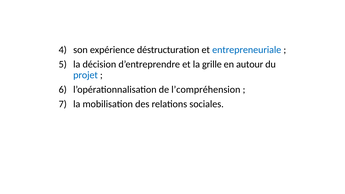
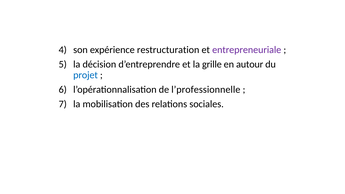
déstructuration: déstructuration -> restructuration
entrepreneuriale colour: blue -> purple
l’compréhension: l’compréhension -> l’professionnelle
